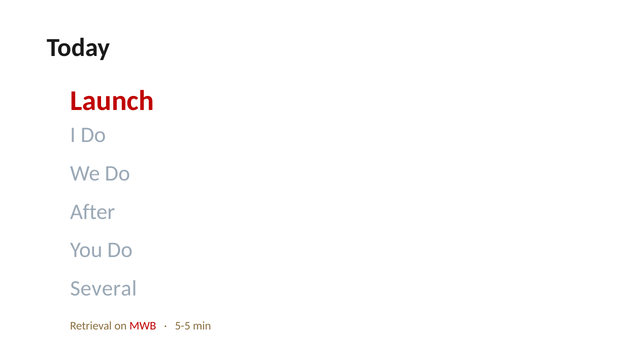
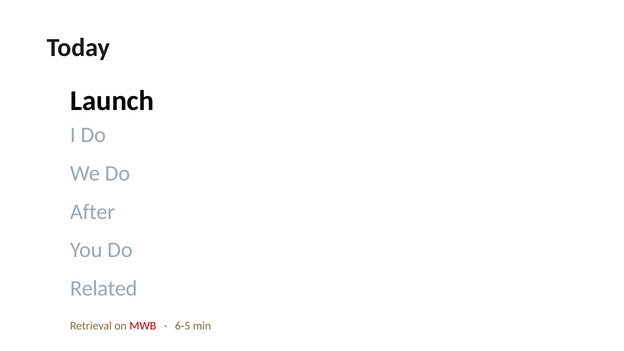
Launch colour: red -> black
Several: Several -> Related
5-5: 5-5 -> 6-5
